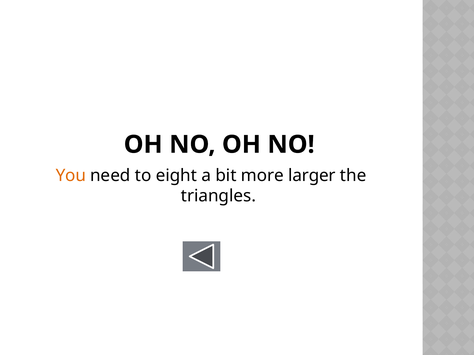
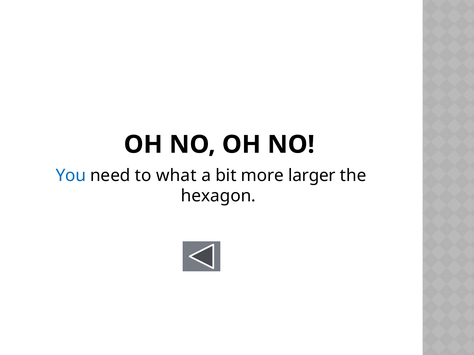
You colour: orange -> blue
eight: eight -> what
triangles: triangles -> hexagon
